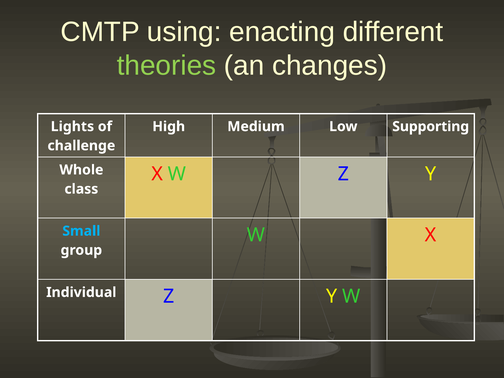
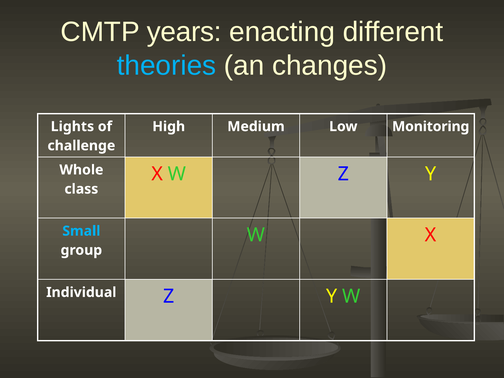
using: using -> years
theories colour: light green -> light blue
Supporting: Supporting -> Monitoring
